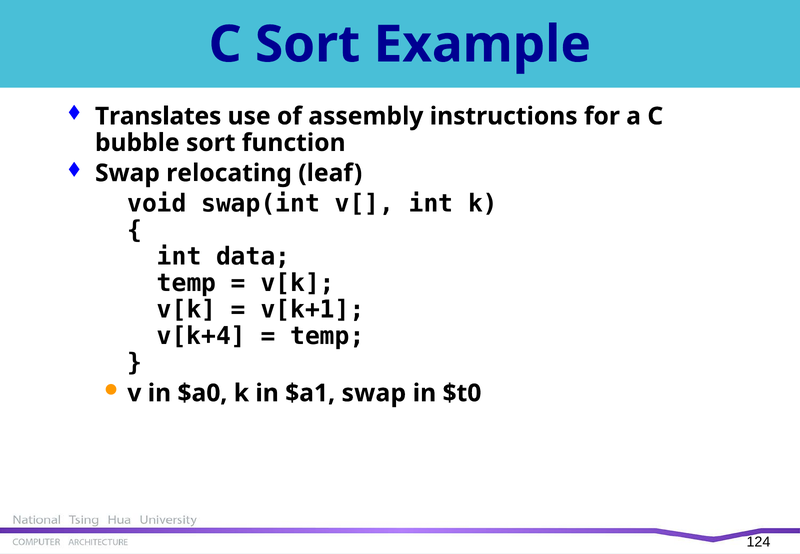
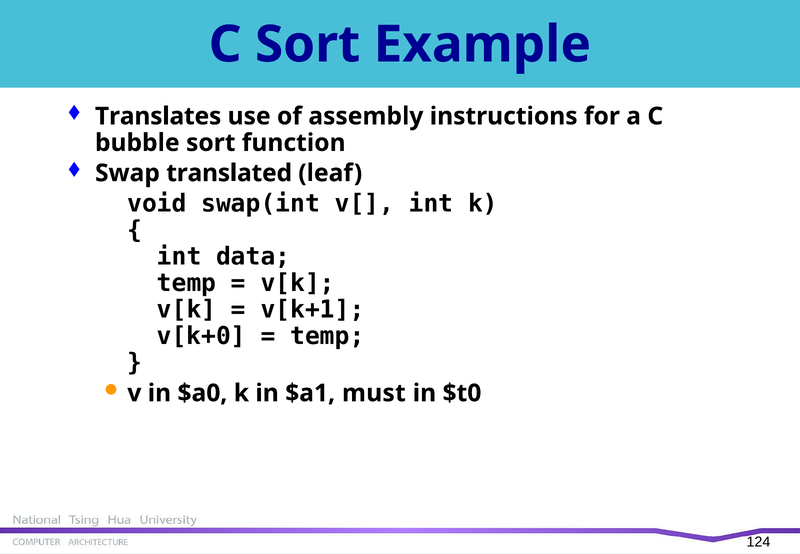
relocating: relocating -> translated
v[k+4: v[k+4 -> v[k+0
$a1 swap: swap -> must
